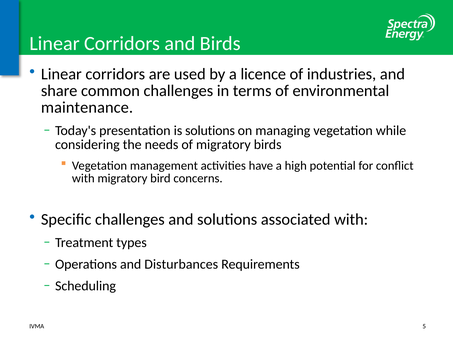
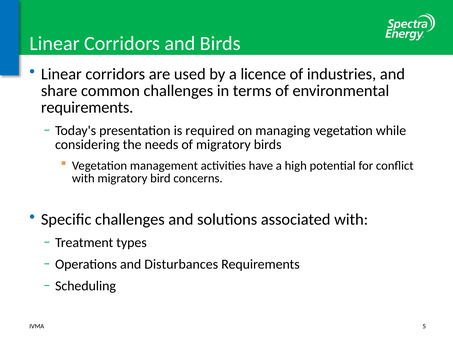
maintenance at (87, 108): maintenance -> requirements
is solutions: solutions -> required
